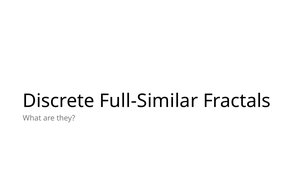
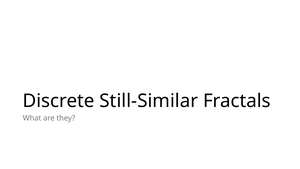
Full-Similar: Full-Similar -> Still-Similar
